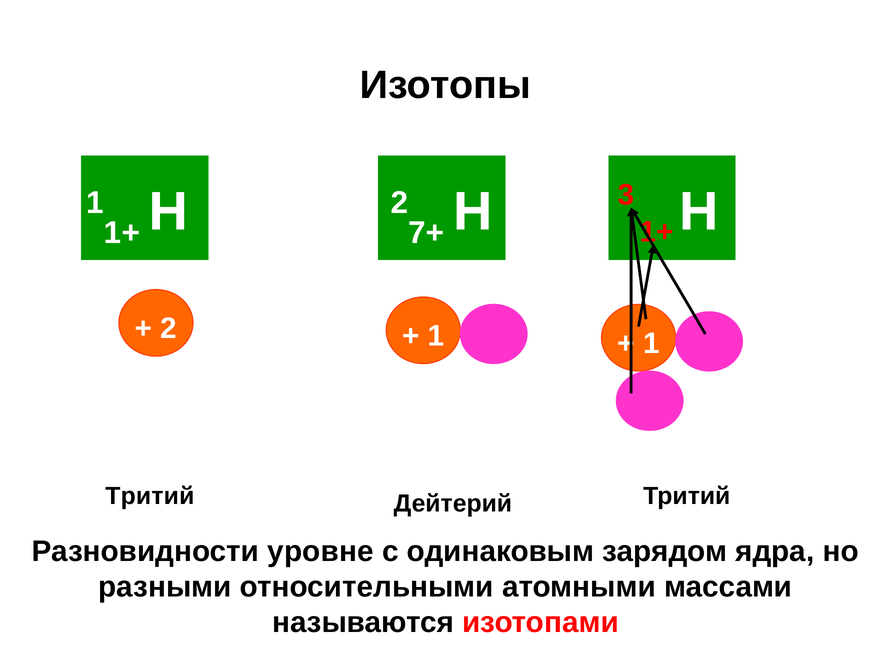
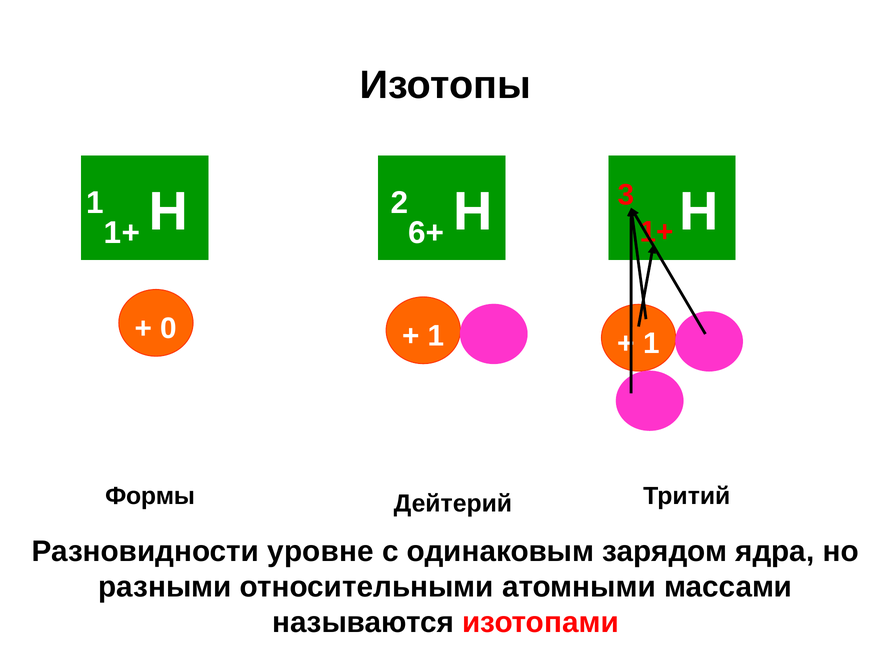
7+: 7+ -> 6+
2 at (169, 329): 2 -> 0
Тритий at (150, 496): Тритий -> Формы
